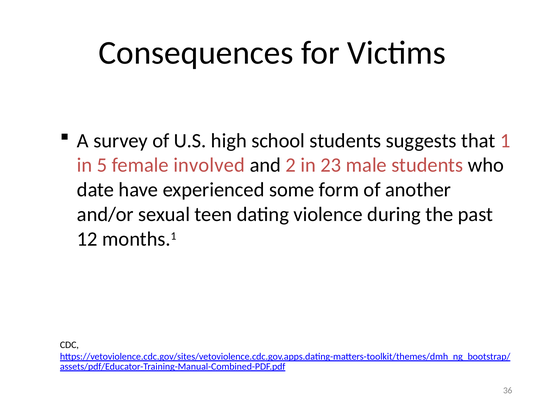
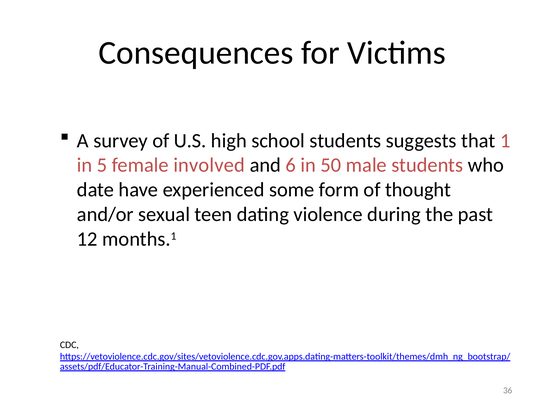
2: 2 -> 6
23: 23 -> 50
another: another -> thought
